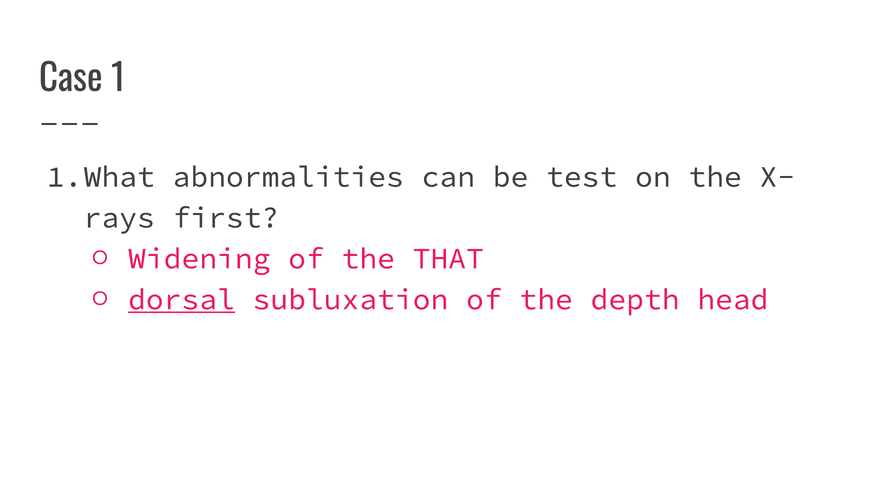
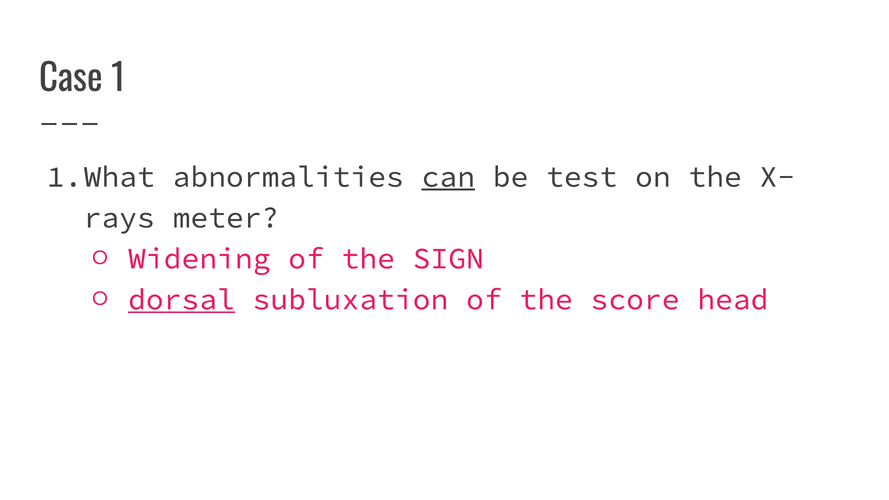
can underline: none -> present
first: first -> meter
THAT: THAT -> SIGN
depth: depth -> score
